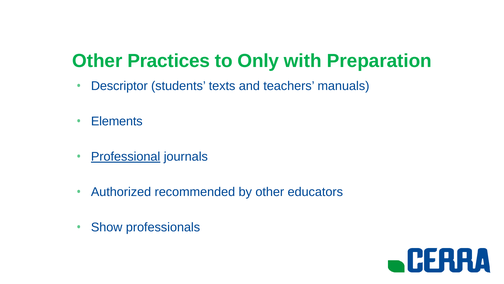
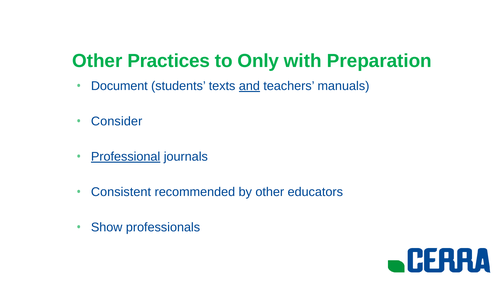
Descriptor: Descriptor -> Document
and underline: none -> present
Elements: Elements -> Consider
Authorized: Authorized -> Consistent
